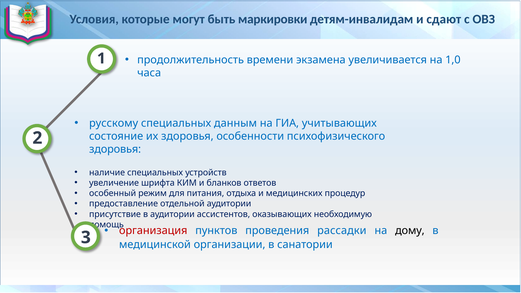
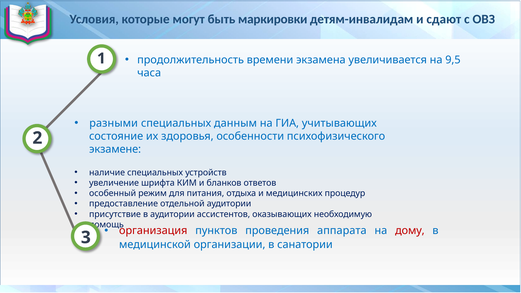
1,0: 1,0 -> 9,5
русскому: русскому -> разными
здоровья at (115, 149): здоровья -> экзамене
рассадки: рассадки -> аппарата
дому colour: black -> red
